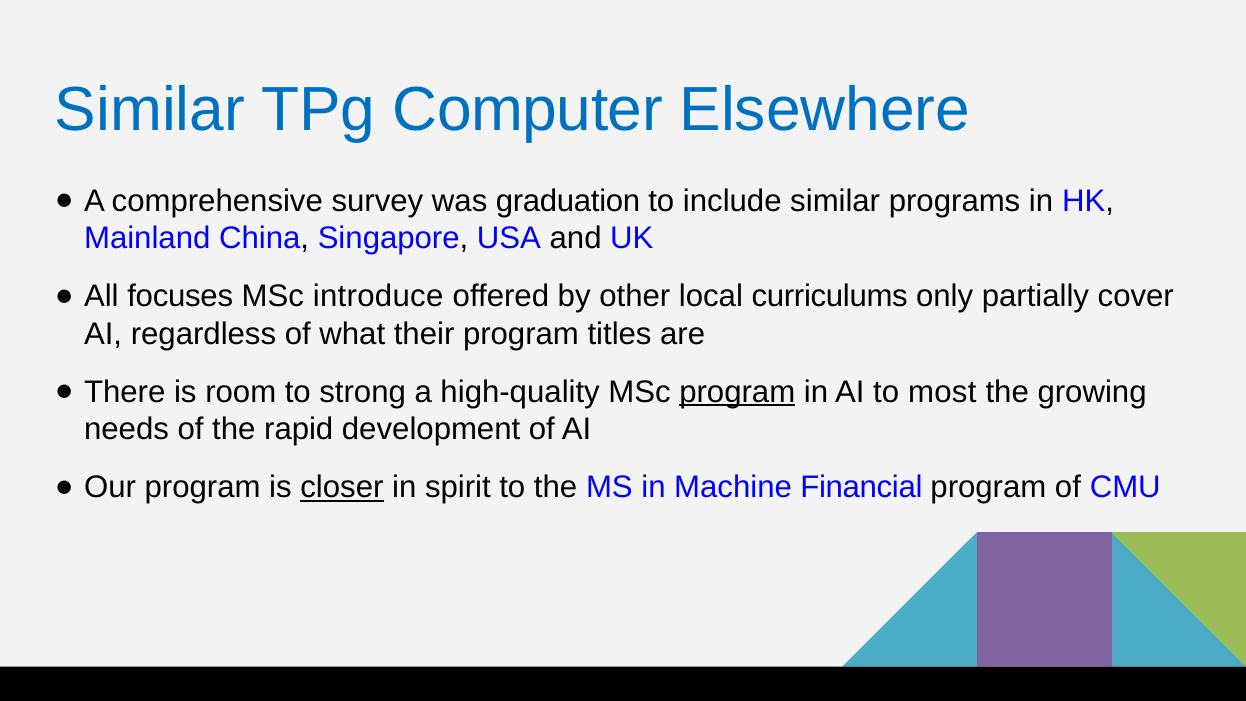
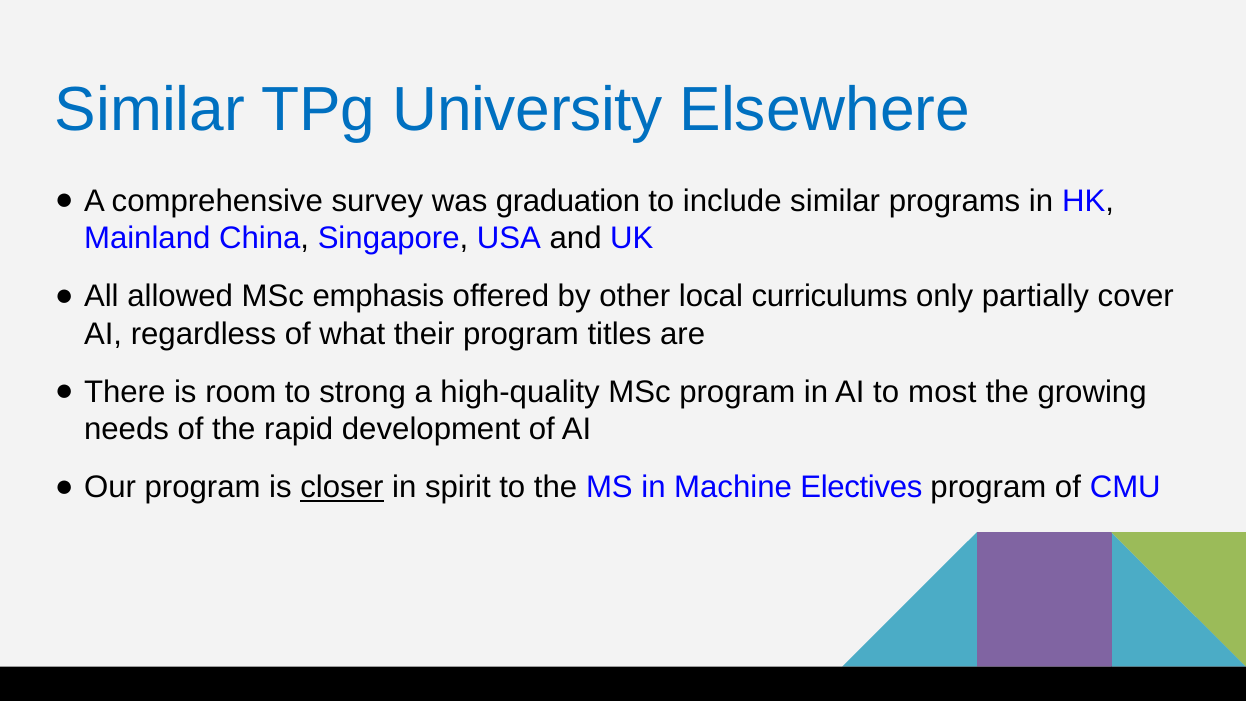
Computer: Computer -> University
focuses: focuses -> allowed
introduce: introduce -> emphasis
program at (737, 392) underline: present -> none
Financial: Financial -> Electives
